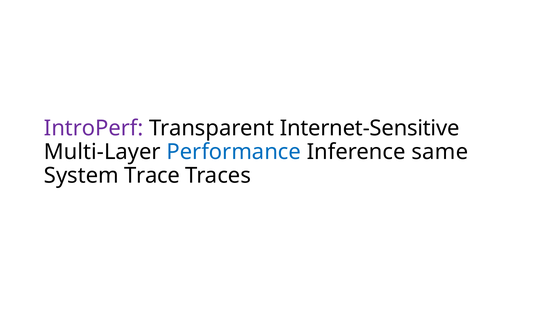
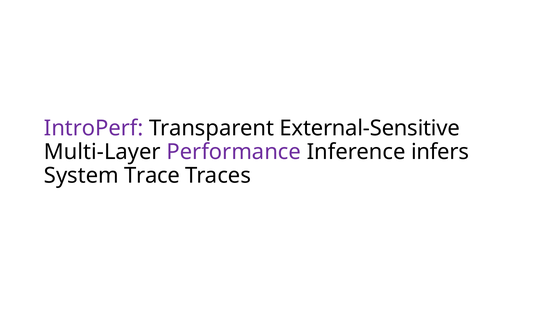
Internet-Sensitive: Internet-Sensitive -> External-Sensitive
Performance colour: blue -> purple
same: same -> infers
